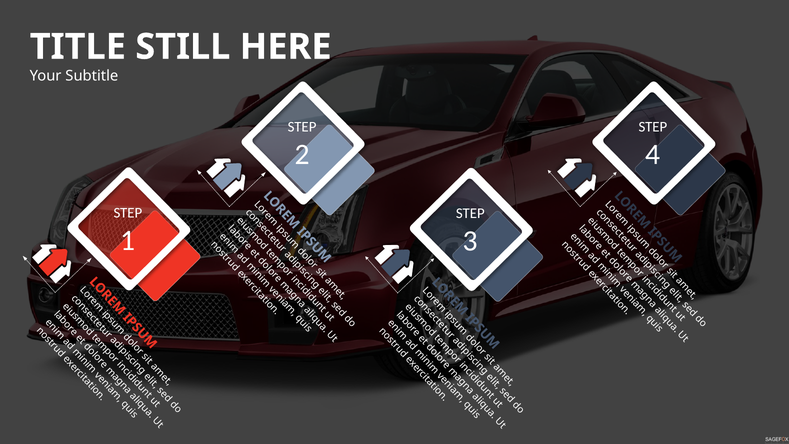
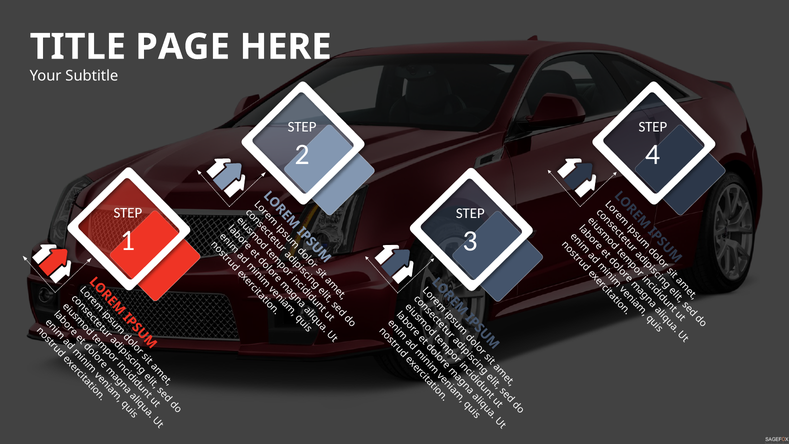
STILL: STILL -> PAGE
